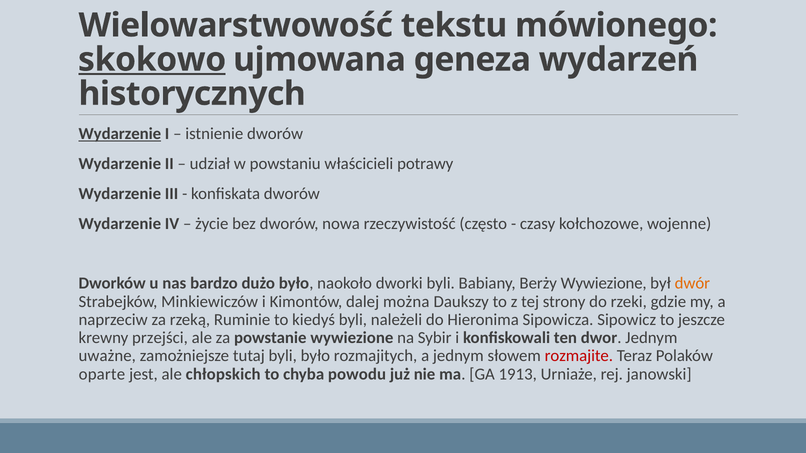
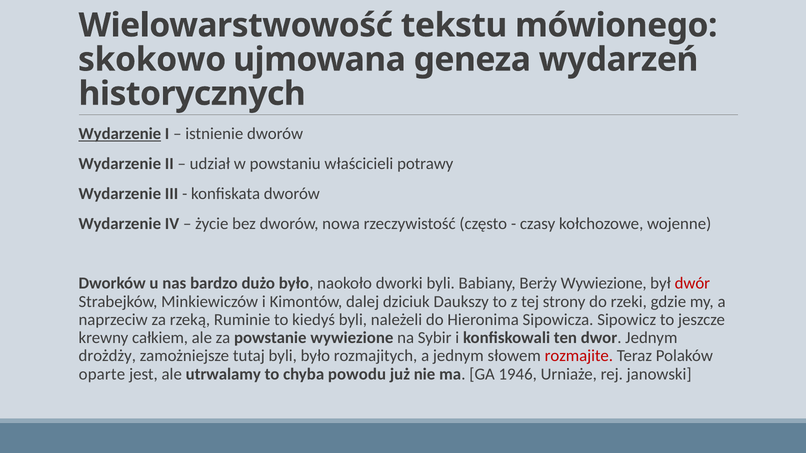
skokowo underline: present -> none
dwór colour: orange -> red
można: można -> dziciuk
przejści: przejści -> całkiem
uważne: uważne -> drożdży
chłopskich: chłopskich -> utrwalamy
1913: 1913 -> 1946
